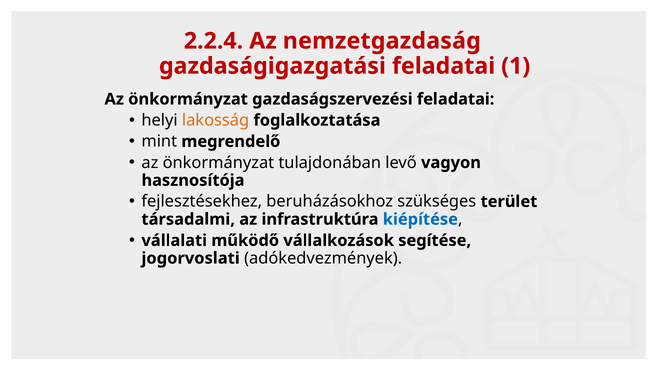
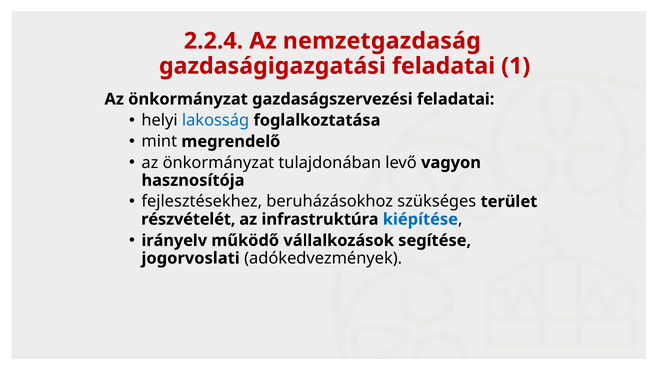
lakosság colour: orange -> blue
társadalmi: társadalmi -> részvételét
vállalati: vállalati -> irányelv
